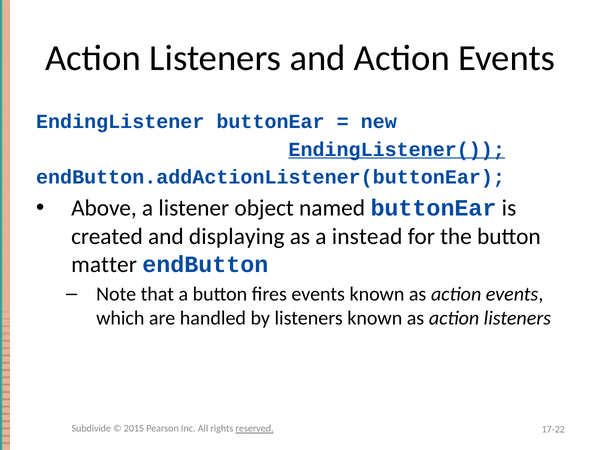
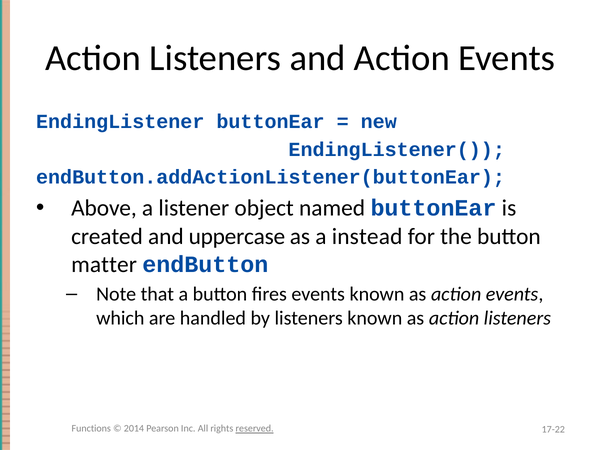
EndingListener( underline: present -> none
displaying: displaying -> uppercase
Subdivide: Subdivide -> Functions
2015: 2015 -> 2014
